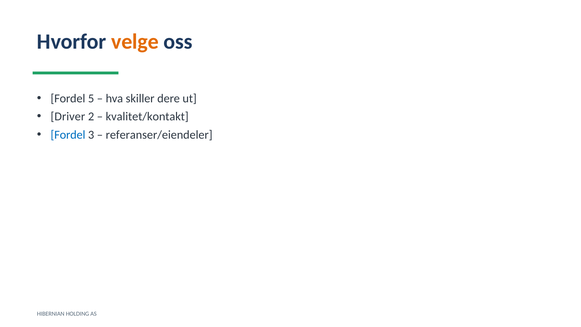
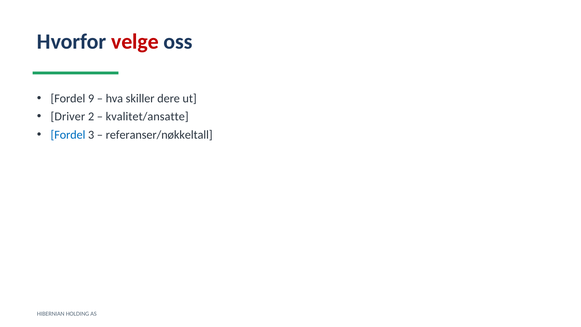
velge colour: orange -> red
5: 5 -> 9
kvalitet/kontakt: kvalitet/kontakt -> kvalitet/ansatte
referanser/eiendeler: referanser/eiendeler -> referanser/nøkkeltall
